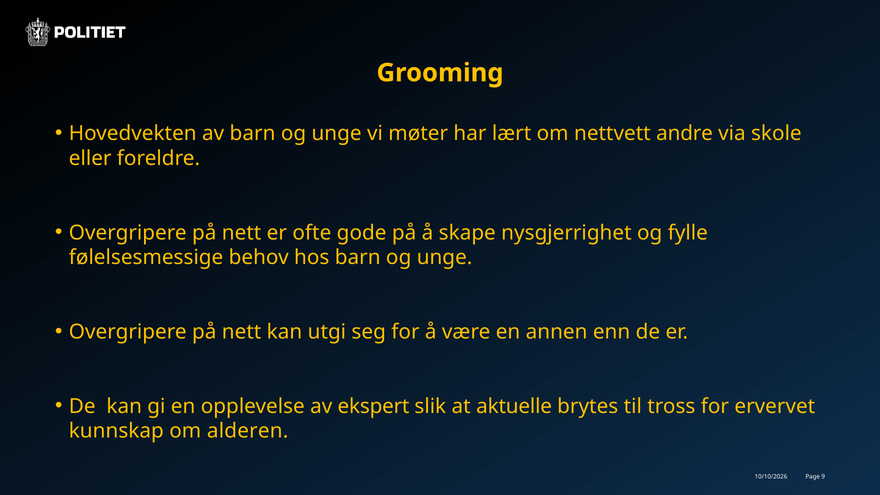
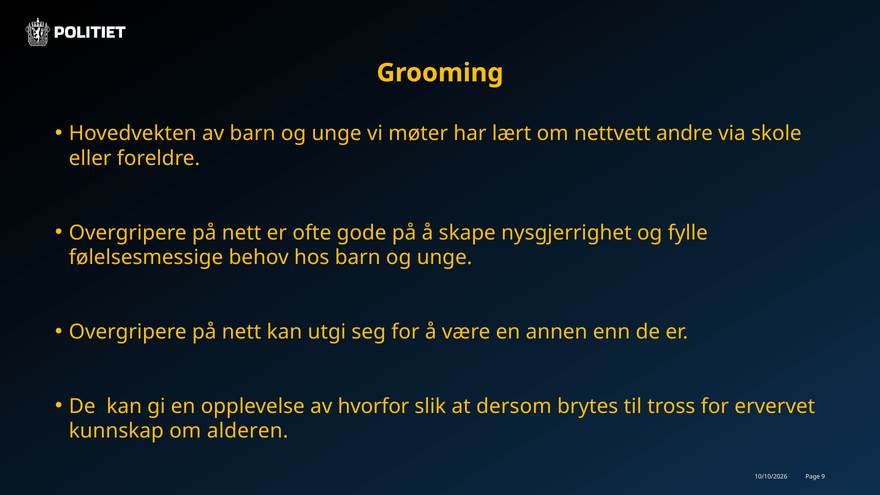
ekspert: ekspert -> hvorfor
aktuelle: aktuelle -> dersom
